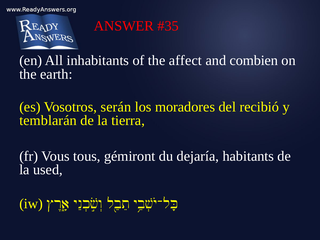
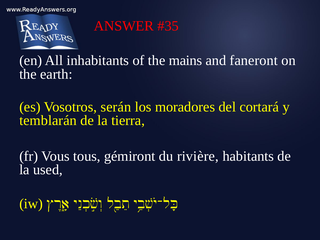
affect: affect -> mains
combien: combien -> faneront
recibió: recibió -> cortará
dejaría: dejaría -> rivière
